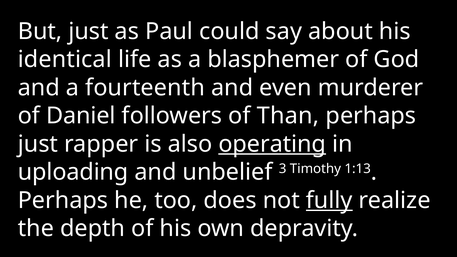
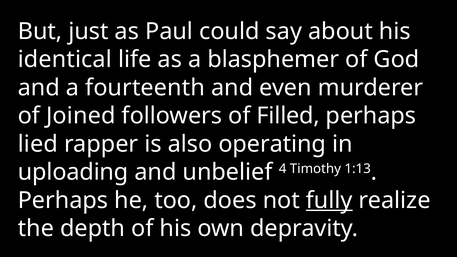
Daniel: Daniel -> Joined
Than: Than -> Filled
just at (38, 144): just -> lied
operating underline: present -> none
3: 3 -> 4
